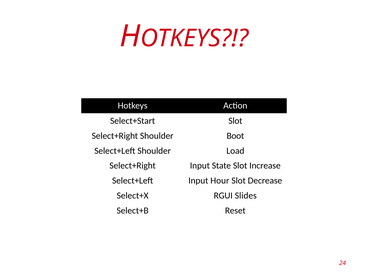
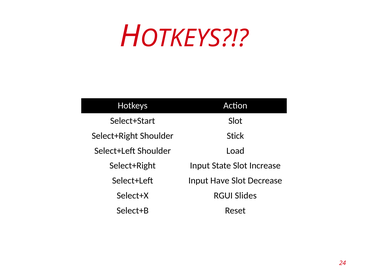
Boot: Boot -> Stick
Hour: Hour -> Have
